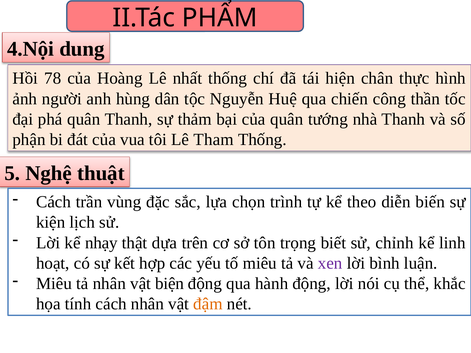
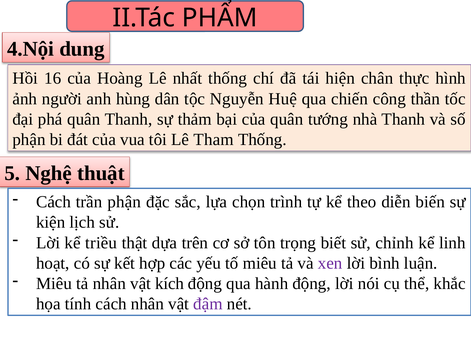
78: 78 -> 16
trần vùng: vùng -> phận
nhạy: nhạy -> triều
biện: biện -> kích
đậm colour: orange -> purple
